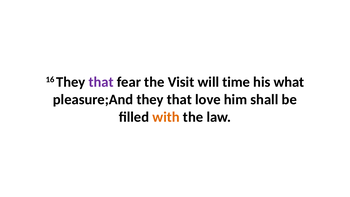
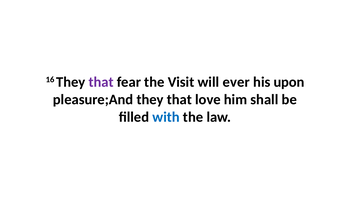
time: time -> ever
what: what -> upon
with colour: orange -> blue
